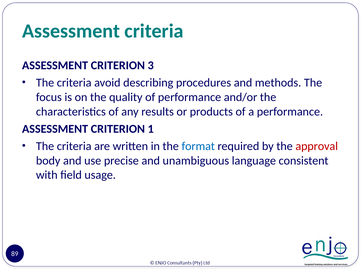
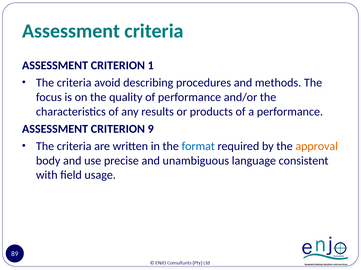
3: 3 -> 1
1: 1 -> 9
approval colour: red -> orange
